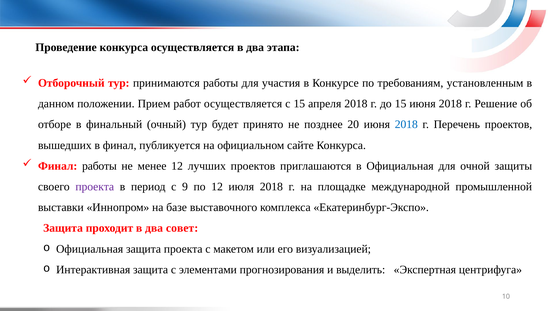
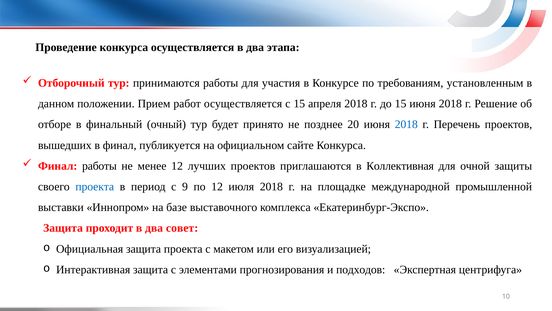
в Официальная: Официальная -> Коллективная
проекта at (95, 186) colour: purple -> blue
выделить: выделить -> подходов
